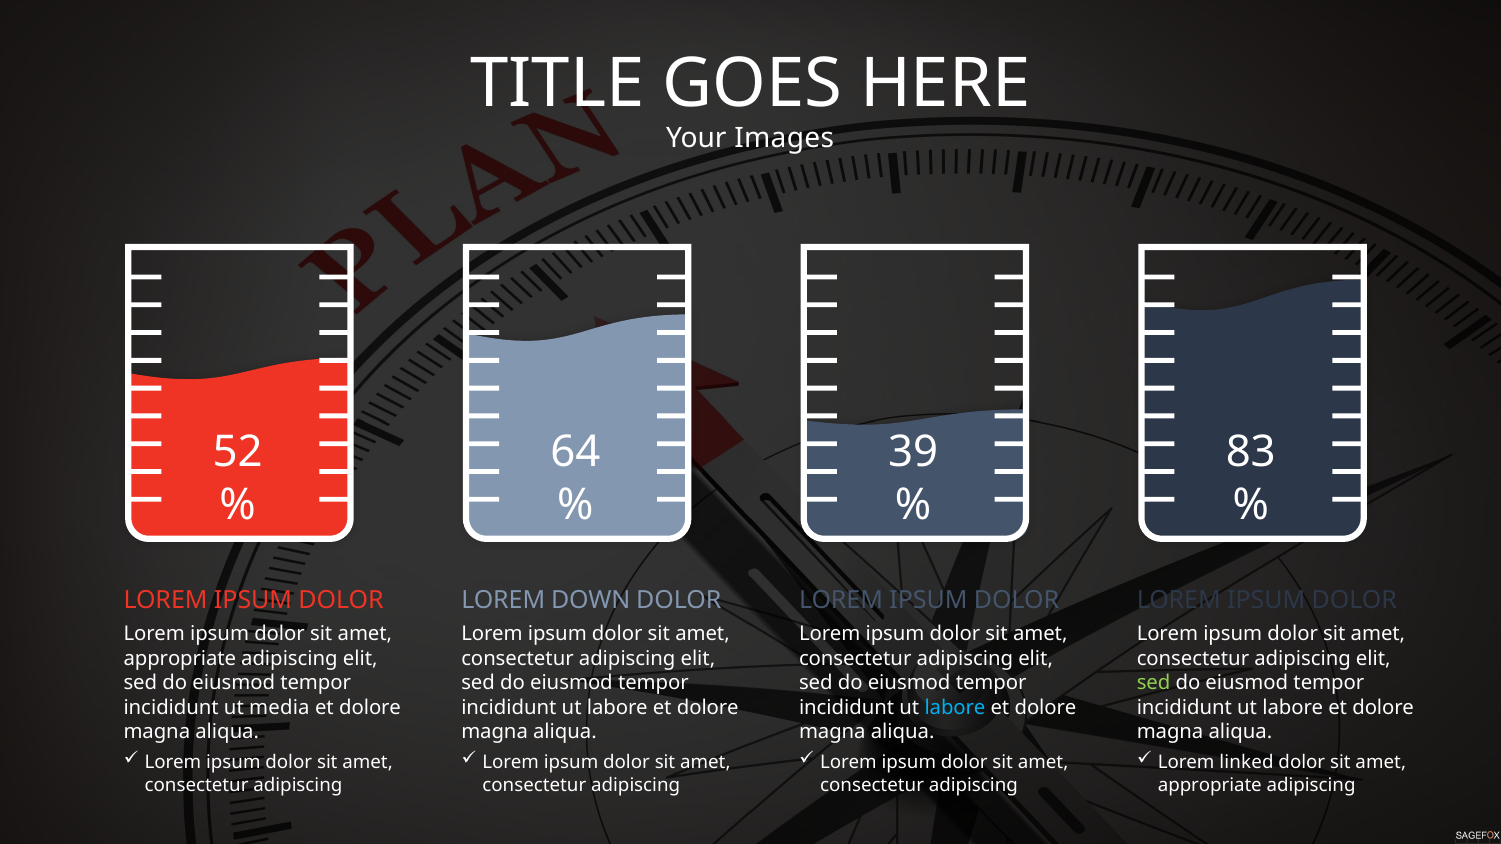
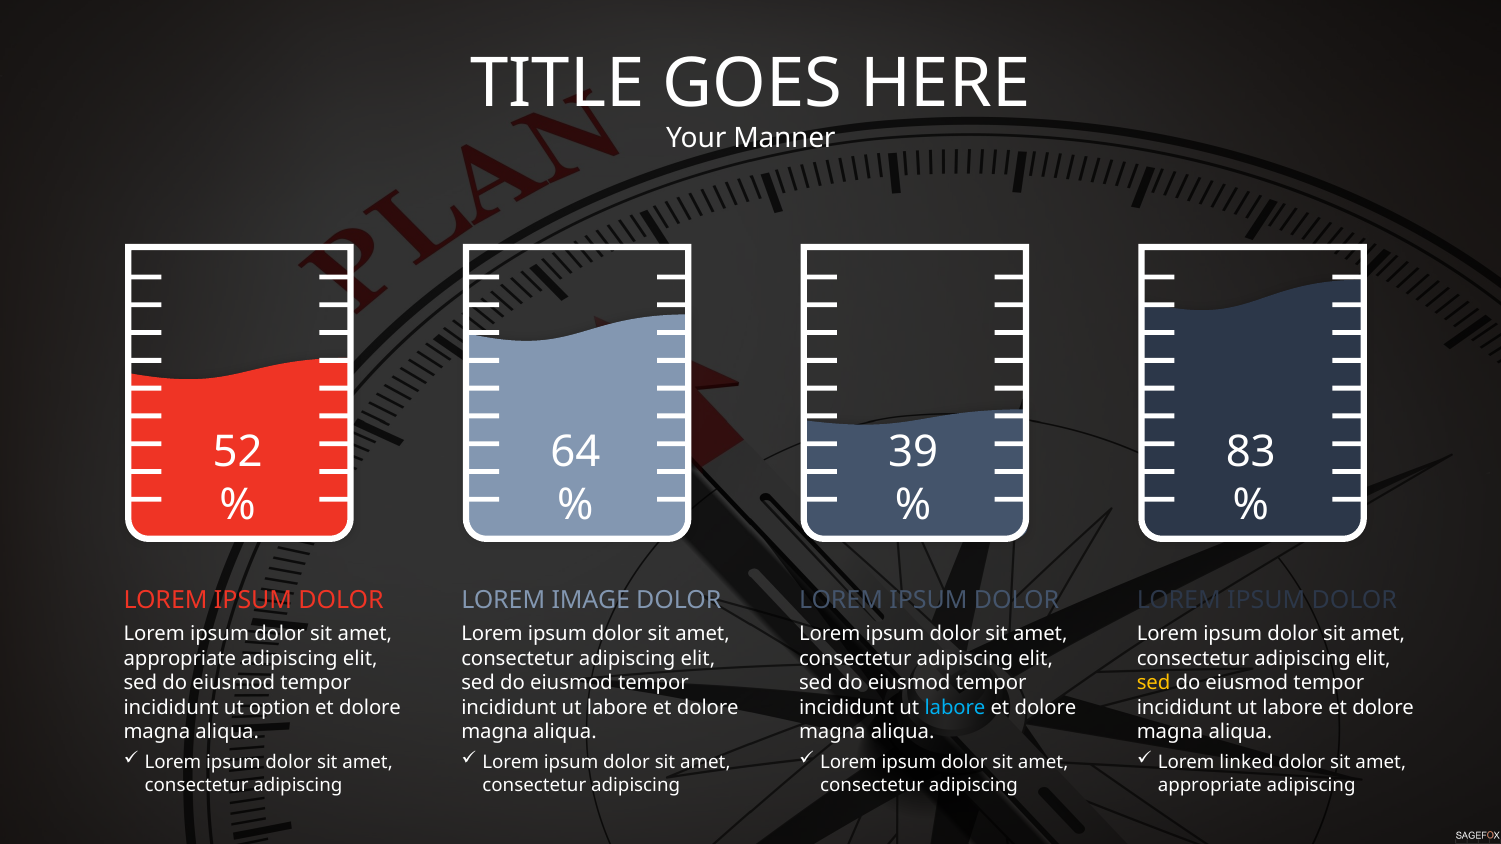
Images: Images -> Manner
DOWN: DOWN -> IMAGE
sed at (1154, 683) colour: light green -> yellow
media: media -> option
